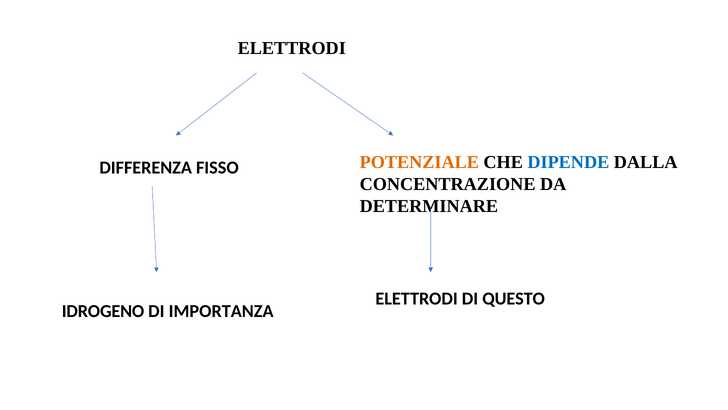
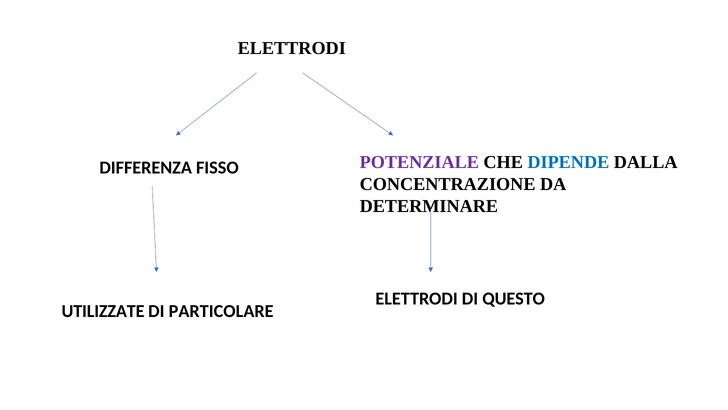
POTENZIALE colour: orange -> purple
IDROGENO: IDROGENO -> UTILIZZATE
IMPORTANZA: IMPORTANZA -> PARTICOLARE
